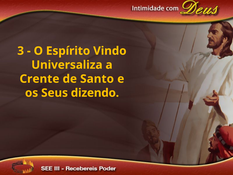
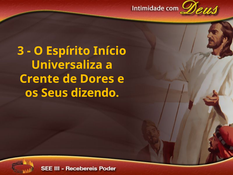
Vindo: Vindo -> Início
Santo: Santo -> Dores
